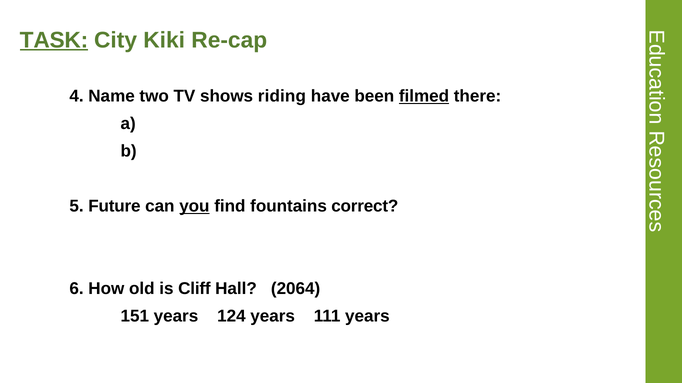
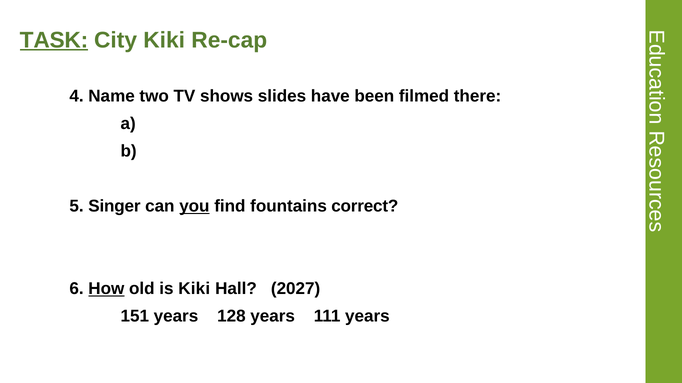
riding: riding -> slides
filmed underline: present -> none
Future: Future -> Singer
How underline: none -> present
is Cliff: Cliff -> Kiki
2064: 2064 -> 2027
124: 124 -> 128
